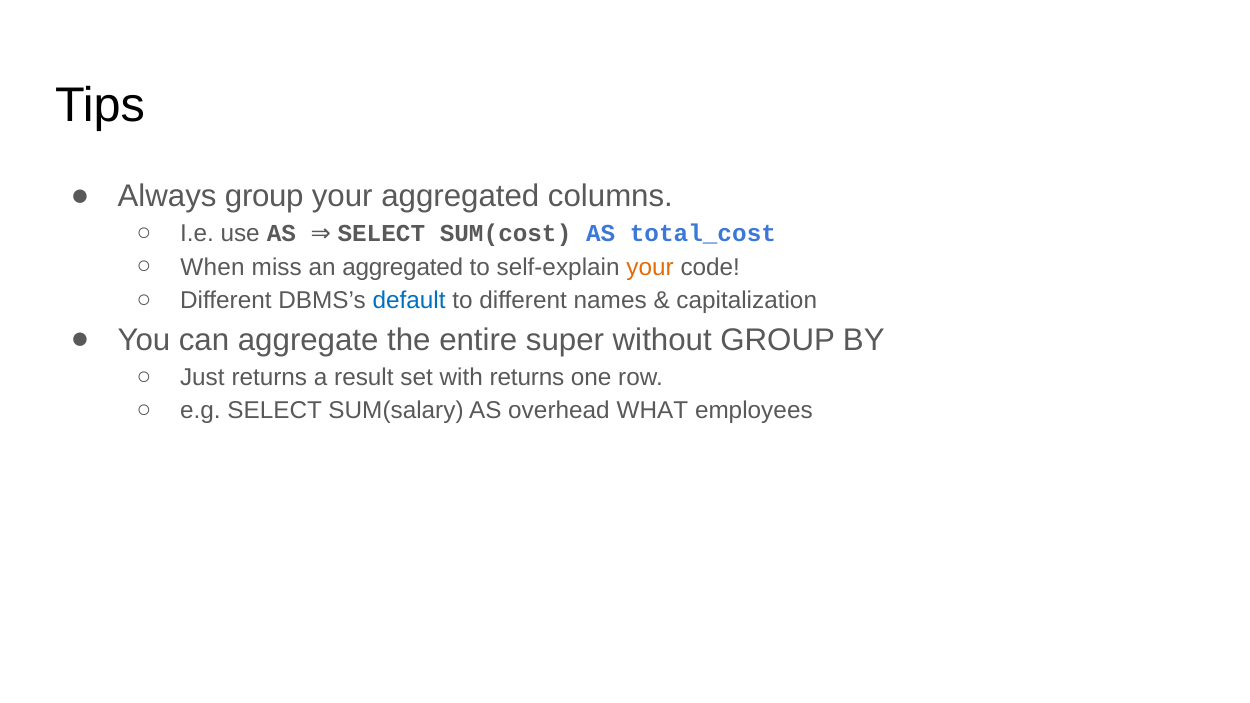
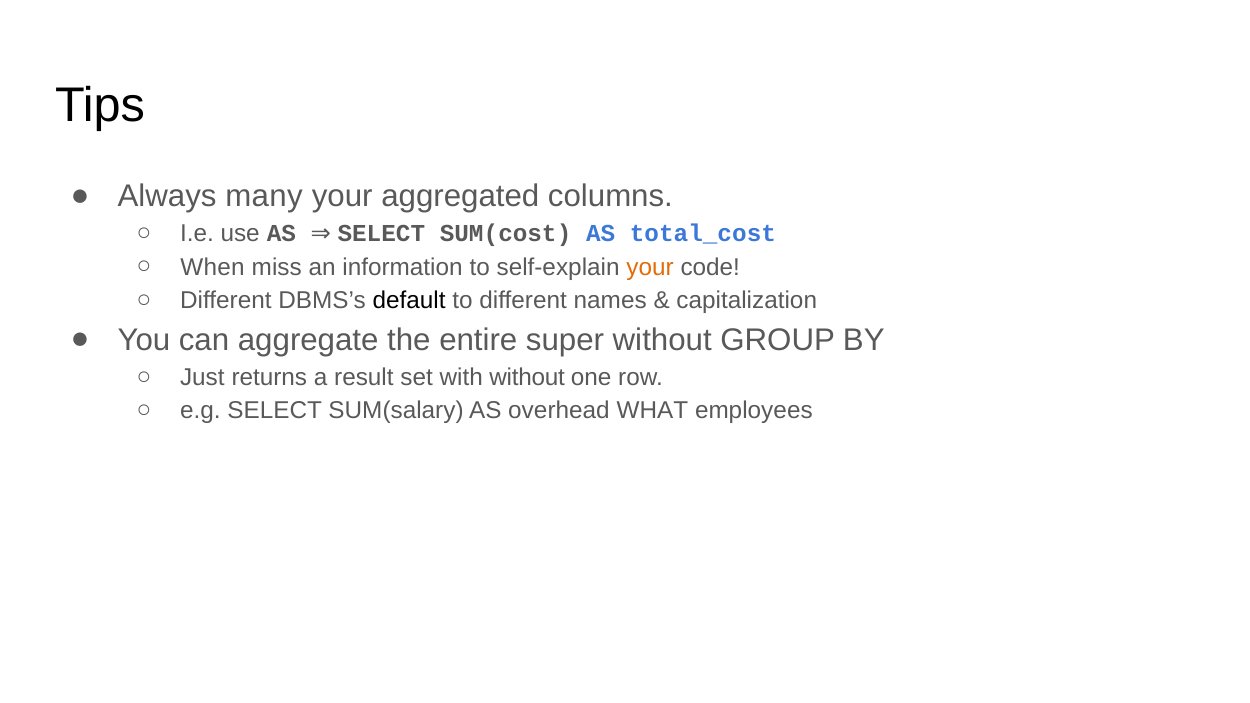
Always group: group -> many
an aggregated: aggregated -> information
default colour: blue -> black
with returns: returns -> without
